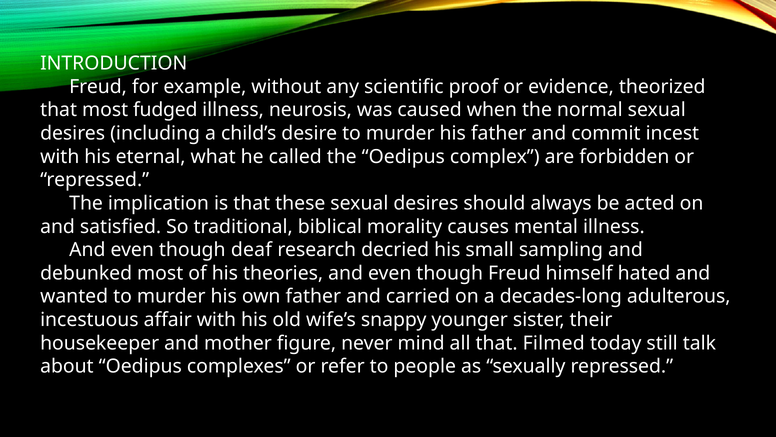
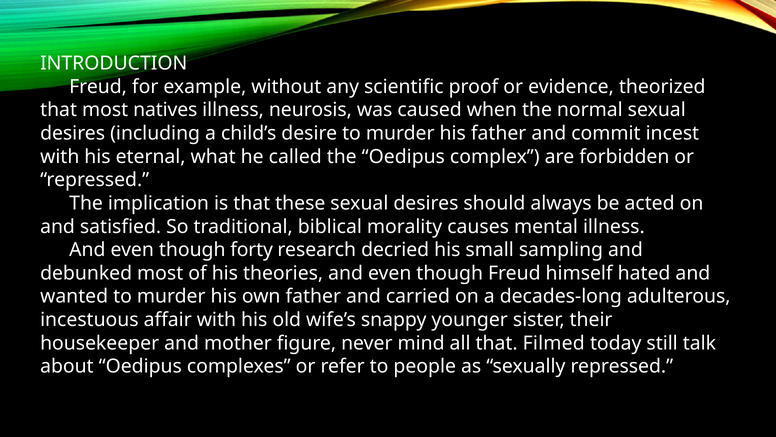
fudged: fudged -> natives
deaf: deaf -> forty
